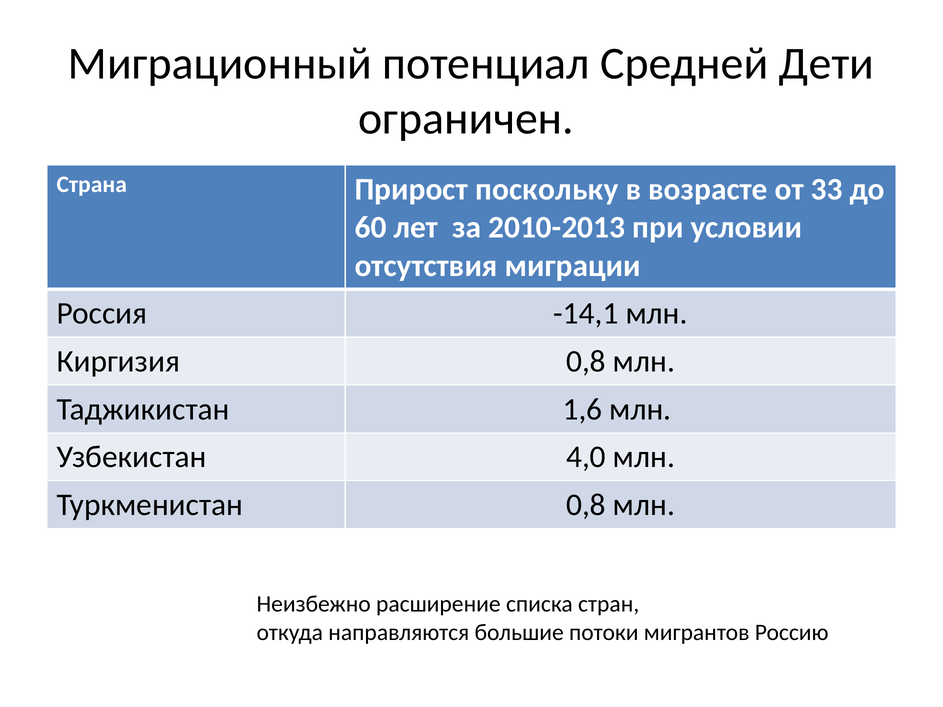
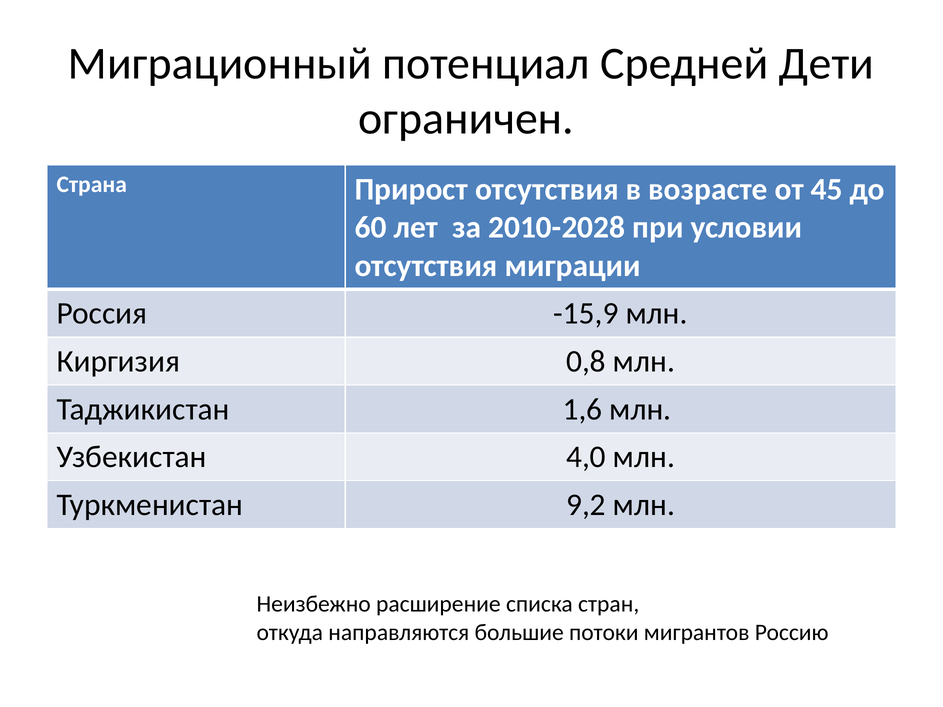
Прирост поскольку: поскольку -> отсутствия
33: 33 -> 45
2010-2013: 2010-2013 -> 2010-2028
-14,1: -14,1 -> -15,9
Туркменистан 0,8: 0,8 -> 9,2
